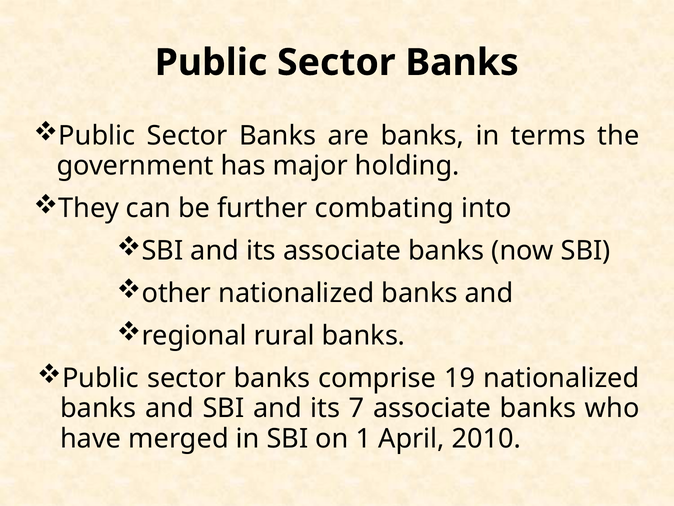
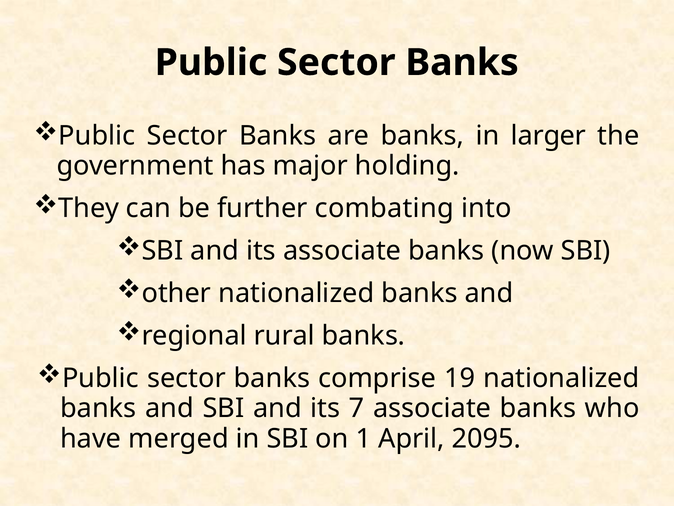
terms: terms -> larger
2010: 2010 -> 2095
